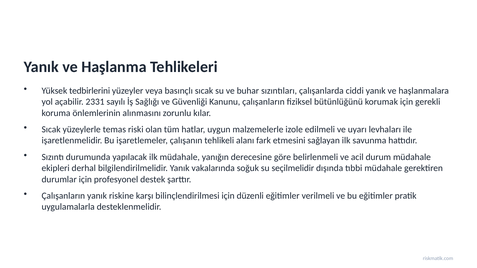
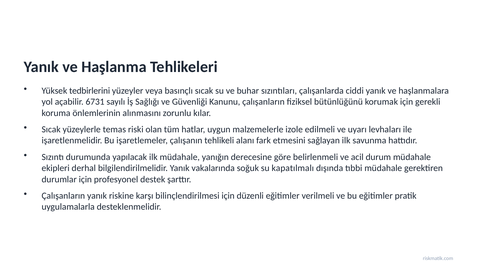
2331: 2331 -> 6731
seçilmelidir: seçilmelidir -> kapatılmalı
